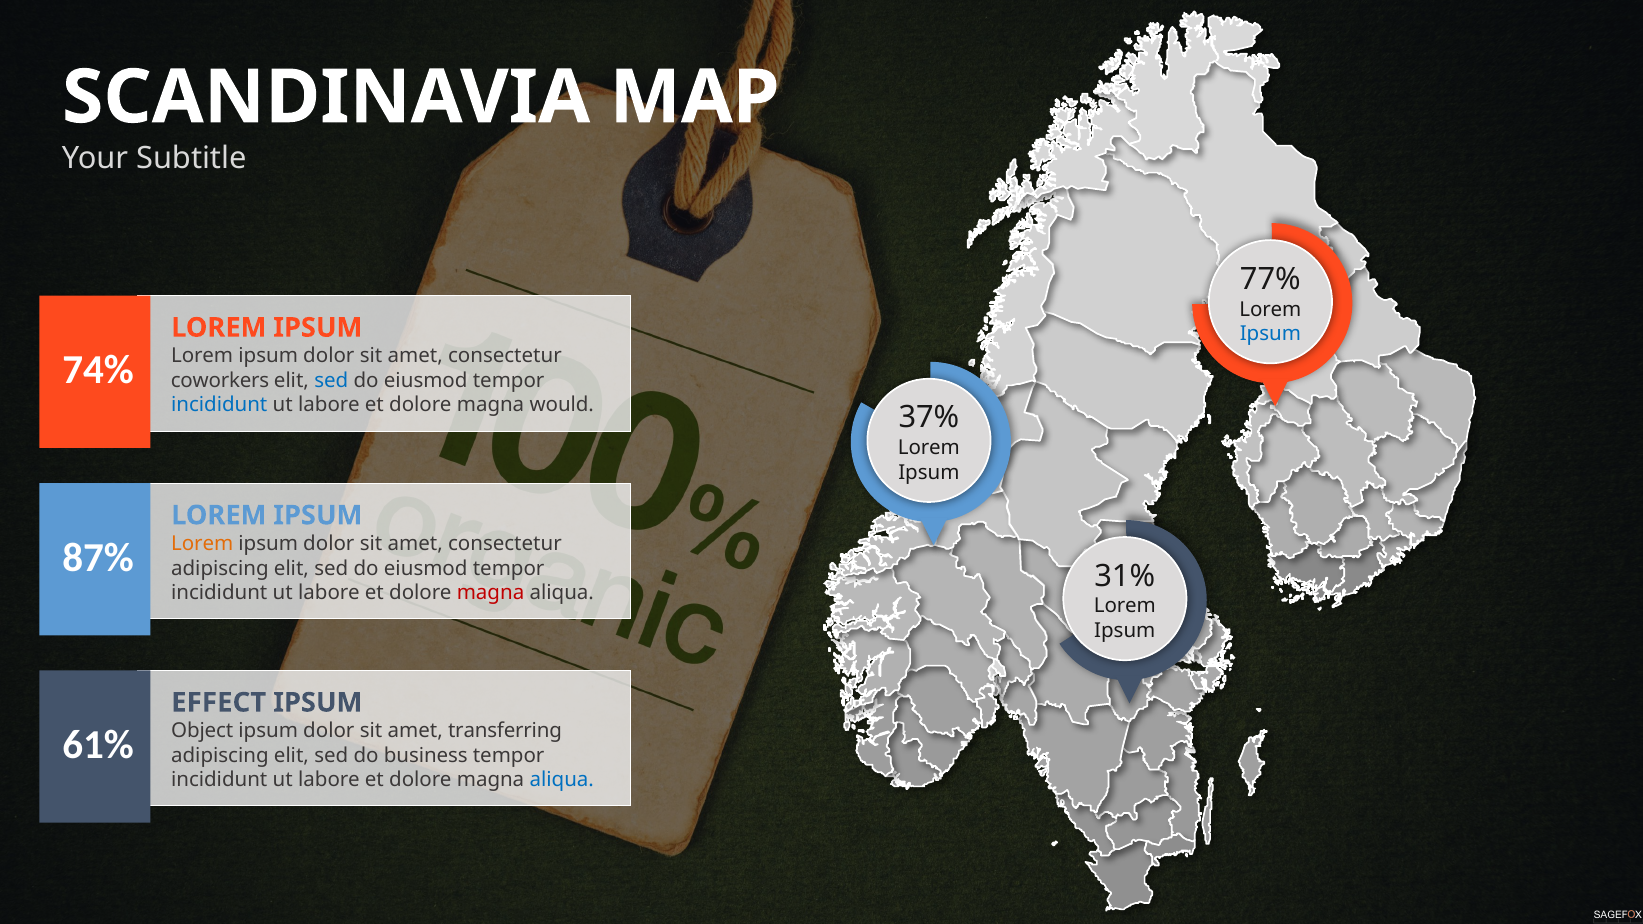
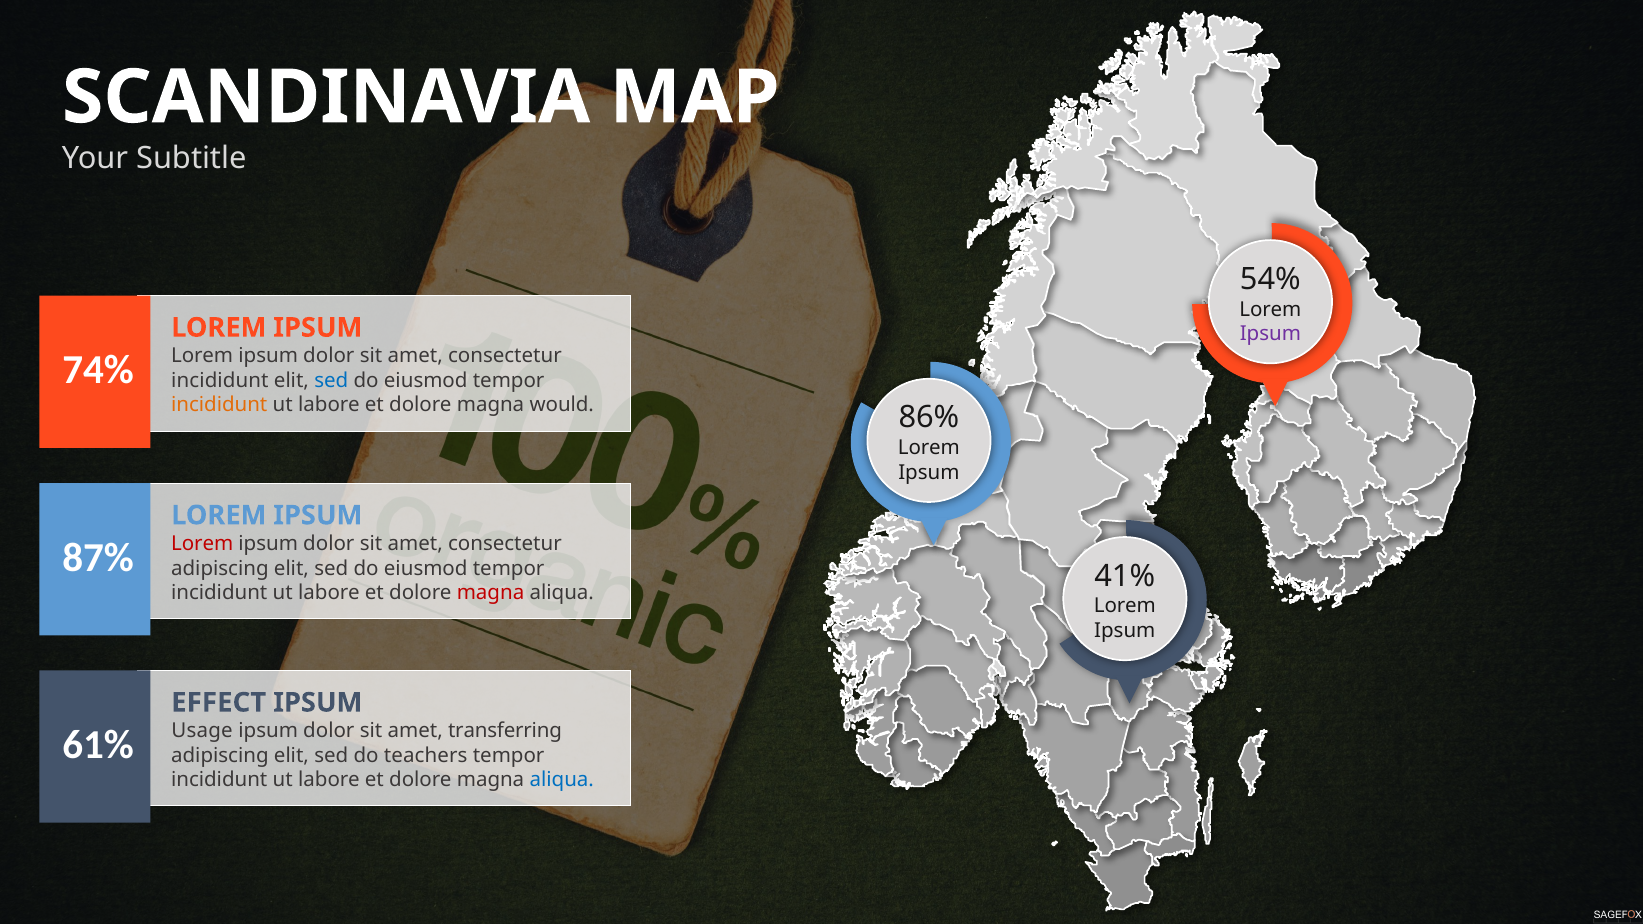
77%: 77% -> 54%
Ipsum at (1270, 334) colour: blue -> purple
coworkers at (220, 381): coworkers -> incididunt
incididunt at (219, 405) colour: blue -> orange
37%: 37% -> 86%
Lorem at (202, 544) colour: orange -> red
31%: 31% -> 41%
Object: Object -> Usage
business: business -> teachers
